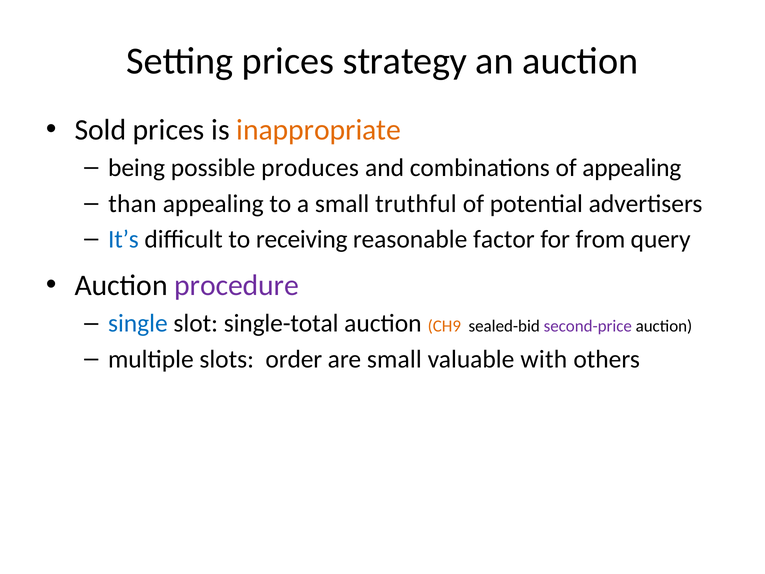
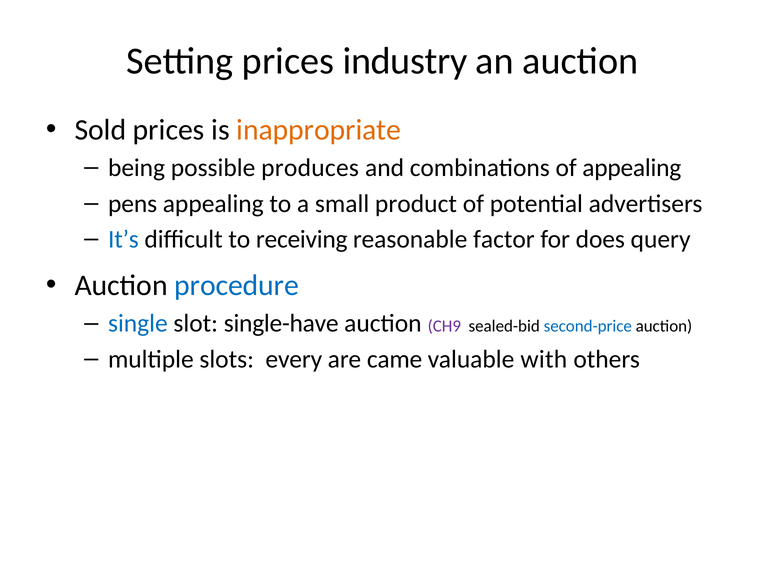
strategy: strategy -> industry
than: than -> pens
truthful: truthful -> product
from: from -> does
procedure colour: purple -> blue
single-total: single-total -> single-have
CH9 colour: orange -> purple
second-price colour: purple -> blue
order: order -> every
are small: small -> came
